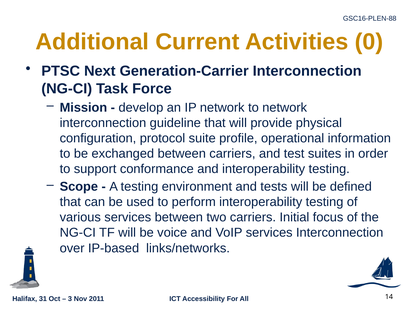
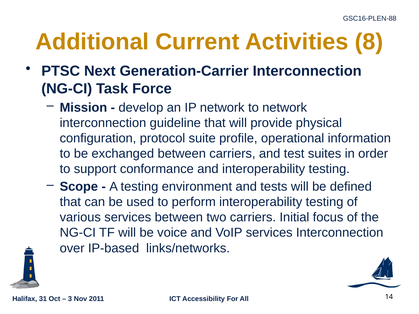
0: 0 -> 8
